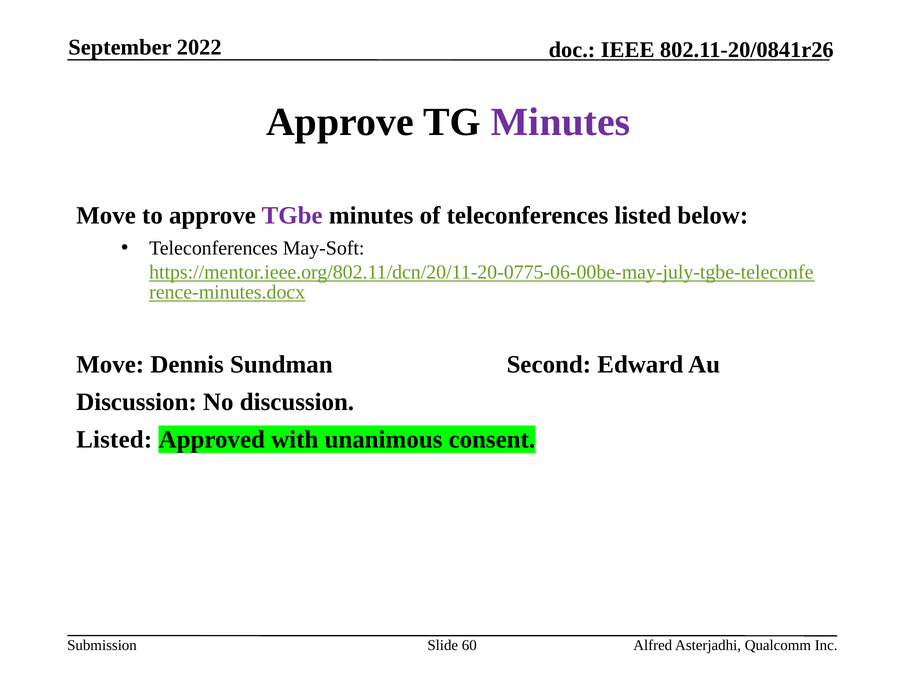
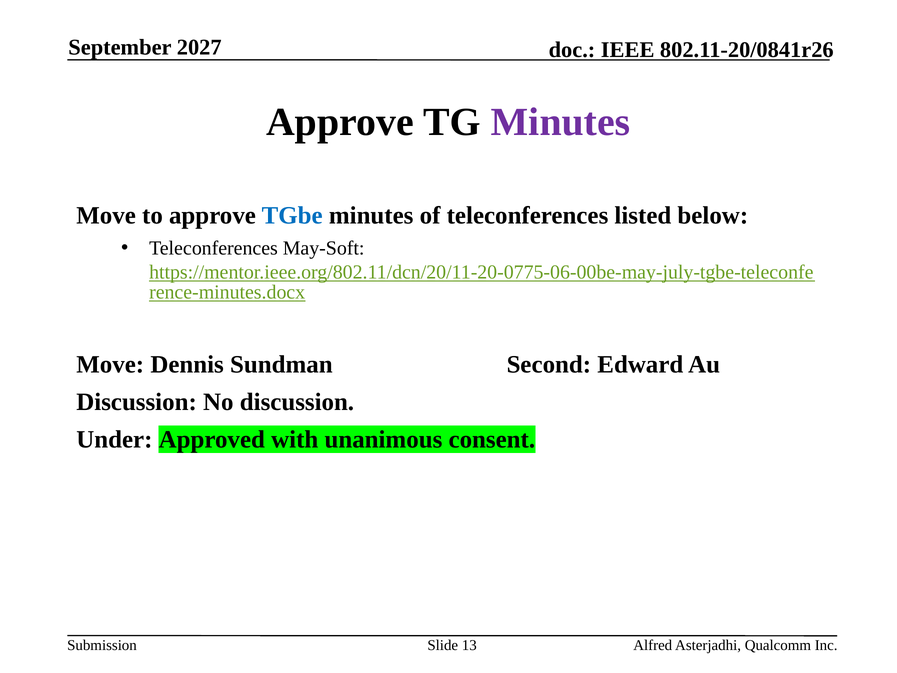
2022: 2022 -> 2027
TGbe colour: purple -> blue
Listed at (114, 439): Listed -> Under
60: 60 -> 13
